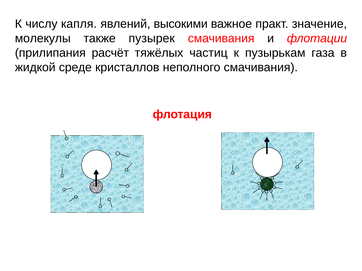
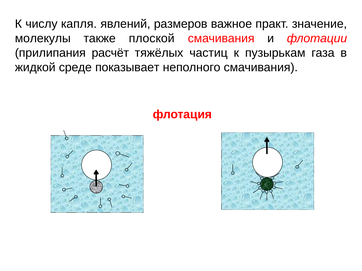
высокими: высокими -> размеров
пузырек: пузырек -> плоской
кристаллов: кристаллов -> показывает
